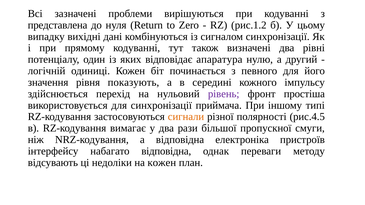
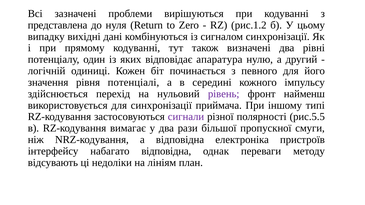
показують: показують -> потенціалі
простіша: простіша -> найменш
сигнали colour: orange -> purple
рис.4.5: рис.4.5 -> рис.5.5
на кожен: кожен -> лініям
